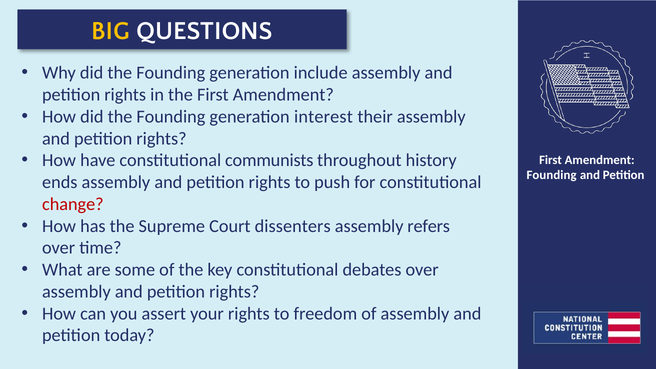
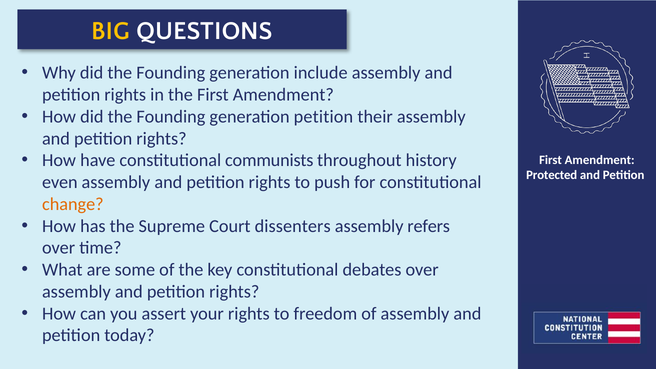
generation interest: interest -> petition
Founding at (552, 175): Founding -> Protected
ends: ends -> even
change colour: red -> orange
